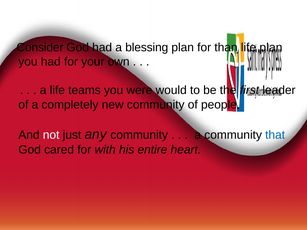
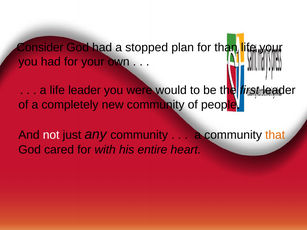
blessing: blessing -> stopped
life plan: plan -> your
life teams: teams -> leader
that colour: blue -> orange
